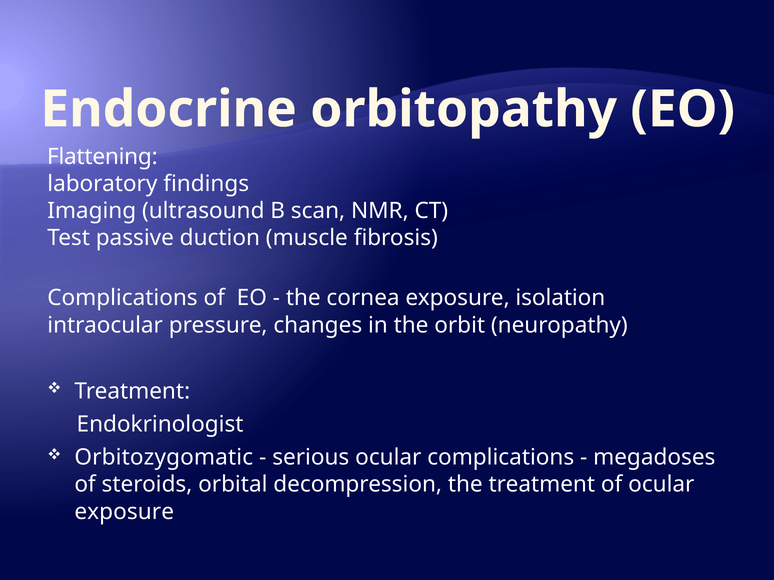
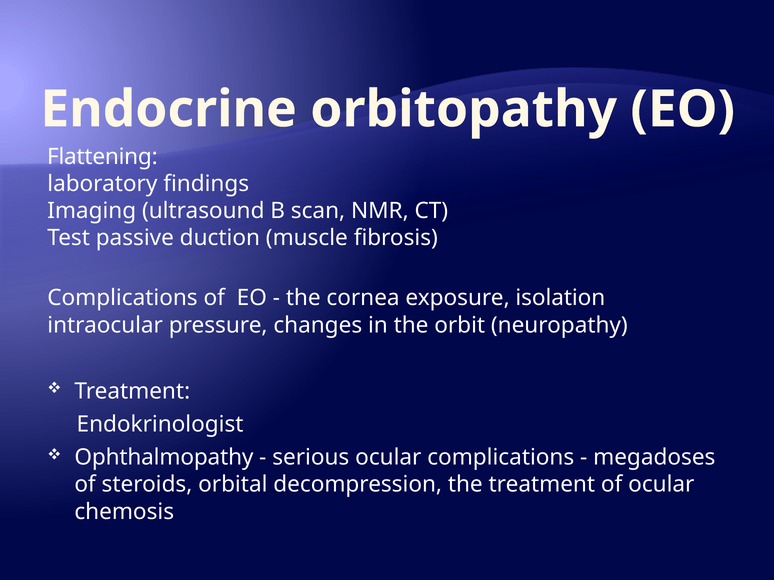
Orbitozygomatic: Orbitozygomatic -> Ophthalmopathy
exposure at (124, 512): exposure -> chemosis
